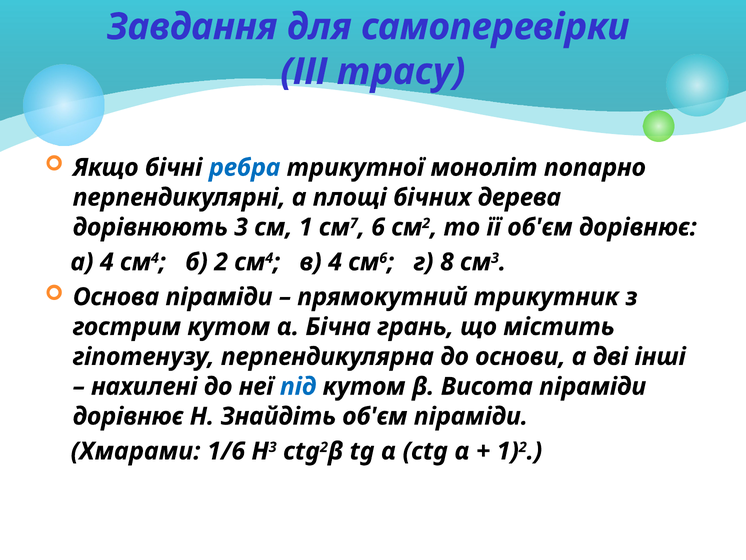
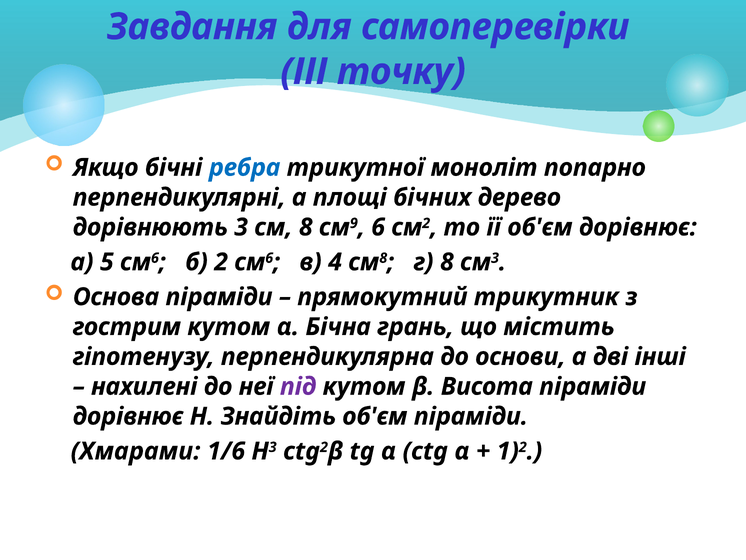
трасу: трасу -> точку
дерева: дерева -> дерево
3 см 1: 1 -> 8
7: 7 -> 9
а 4: 4 -> 5
4 at (155, 258): 4 -> 6
2 см 4: 4 -> 6
4 см 6: 6 -> 8
під colour: blue -> purple
